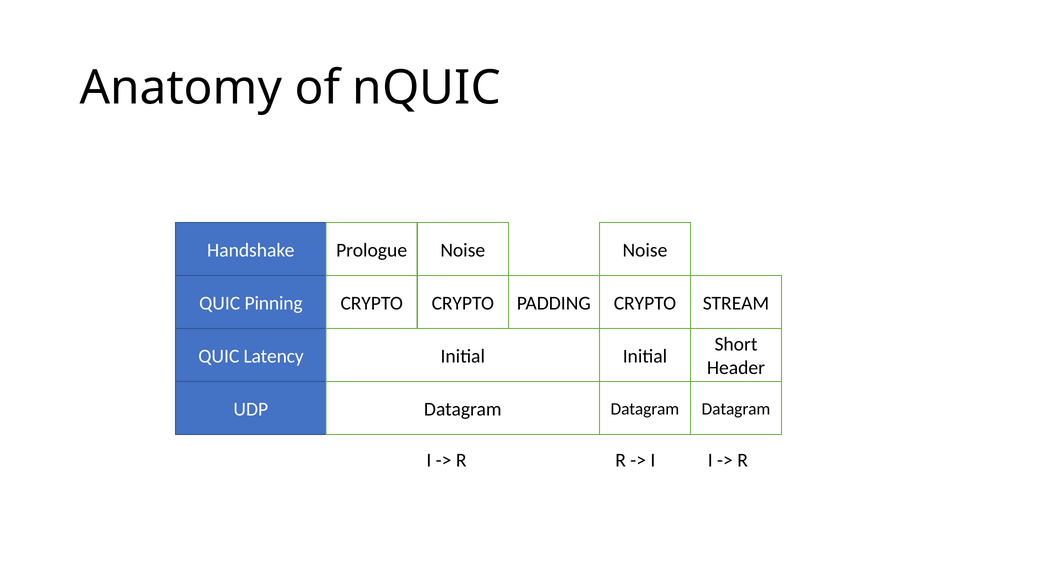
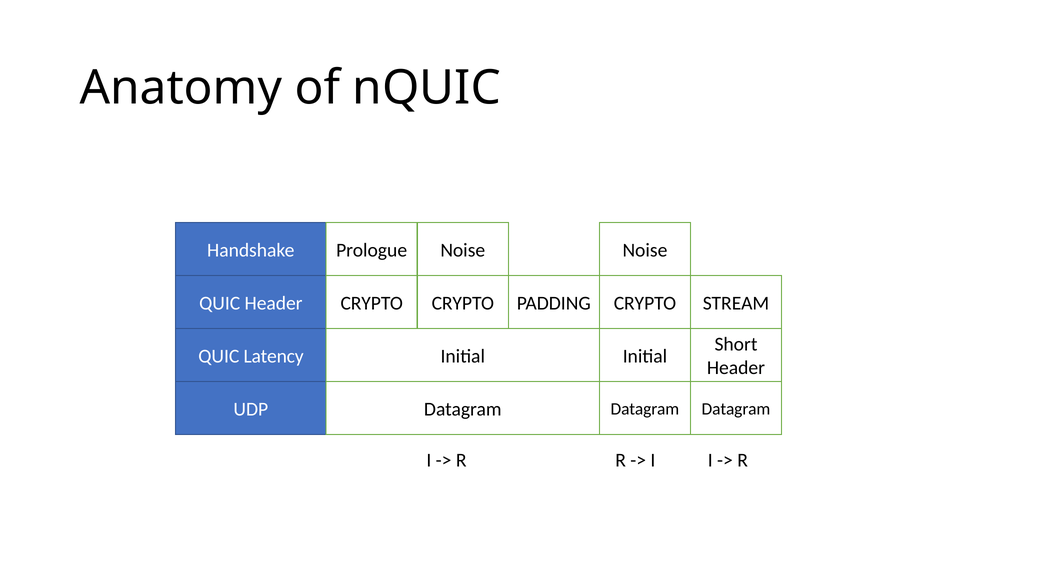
QUIC Pinning: Pinning -> Header
